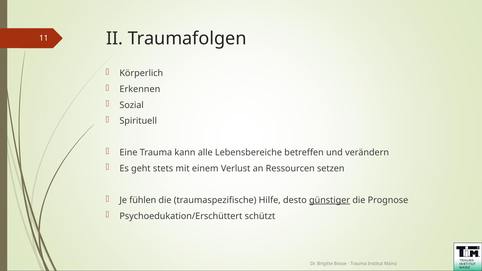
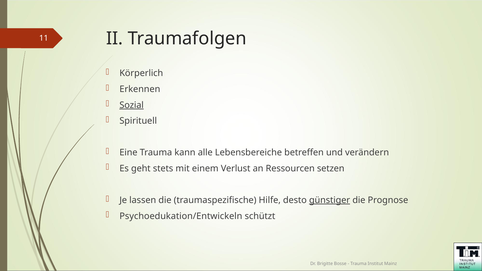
Sozial underline: none -> present
fühlen: fühlen -> lassen
Psychoedukation/Erschüttert: Psychoedukation/Erschüttert -> Psychoedukation/Entwickeln
